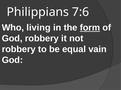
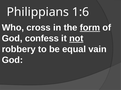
7:6: 7:6 -> 1:6
living: living -> cross
God robbery: robbery -> confess
not underline: none -> present
